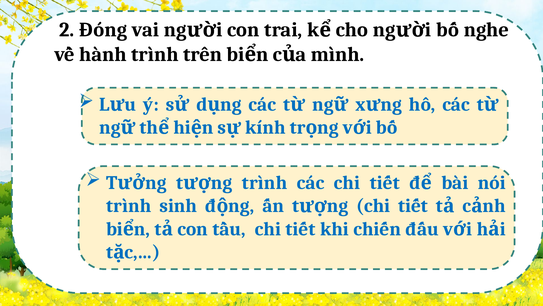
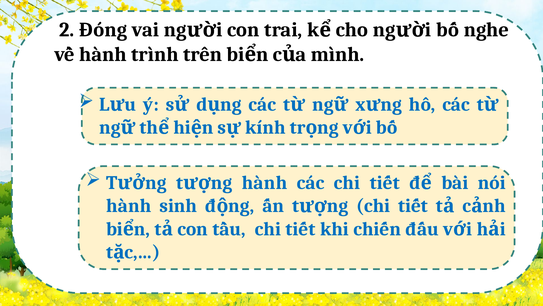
trình at (265, 182): trình -> hành
trình at (129, 206): trình -> hành
